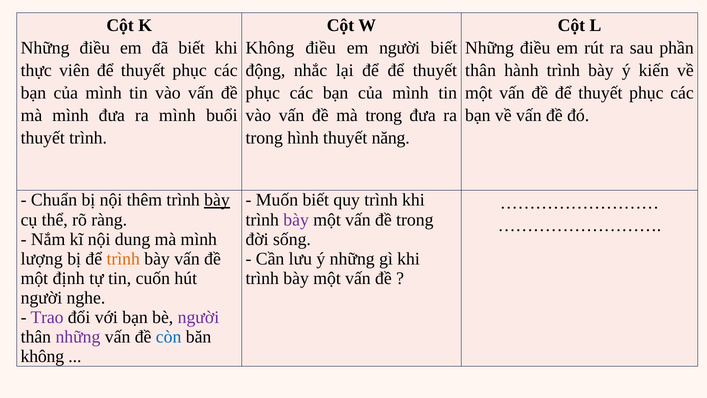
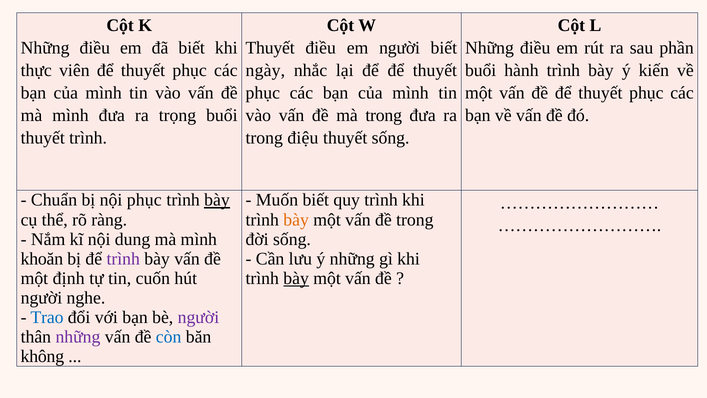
Không at (270, 48): Không -> Thuyết
động: động -> ngày
thân at (481, 70): thân -> buổi
ra mình: mình -> trọng
hình: hình -> điệu
thuyết năng: năng -> sống
nội thêm: thêm -> phục
bày at (296, 220) colour: purple -> orange
lượng: lượng -> khoăn
trình at (123, 259) colour: orange -> purple
bày at (296, 278) underline: none -> present
Trao colour: purple -> blue
